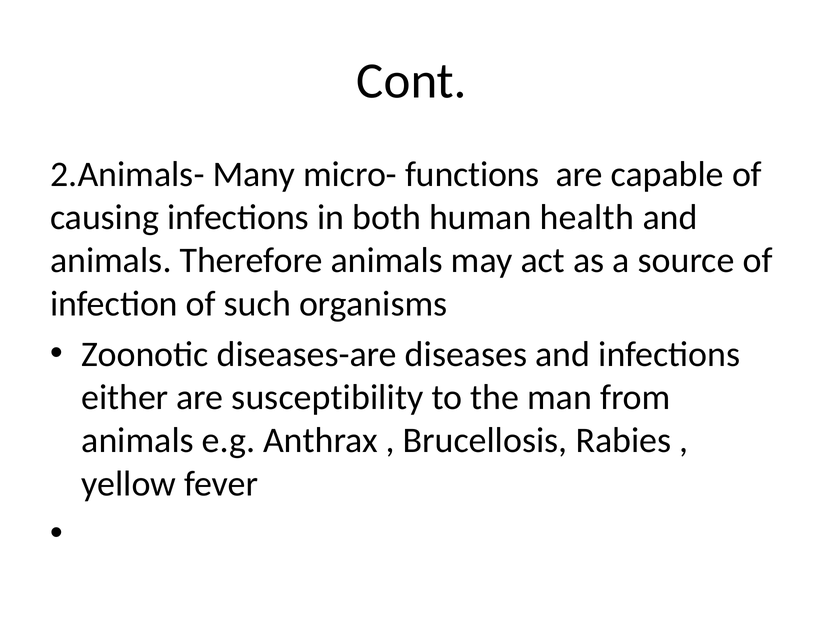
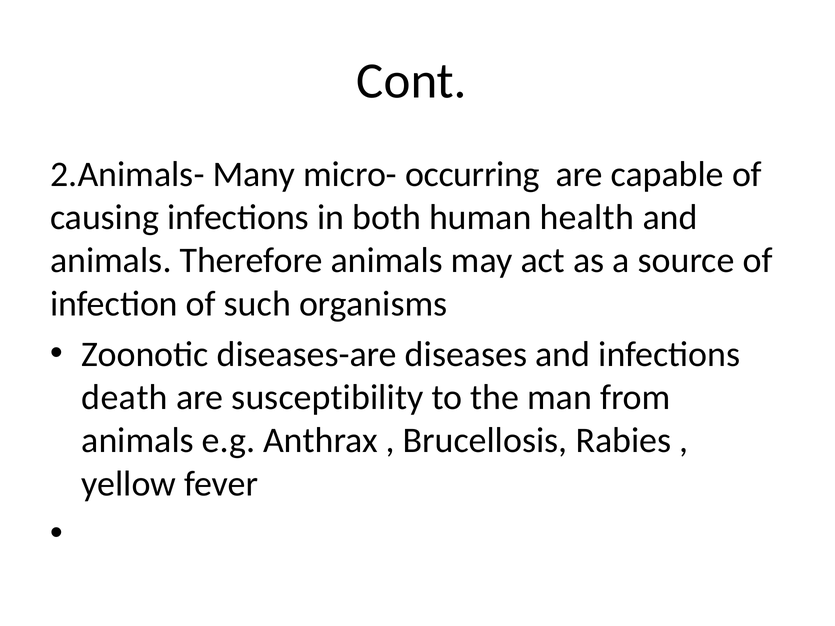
functions: functions -> occurring
either: either -> death
